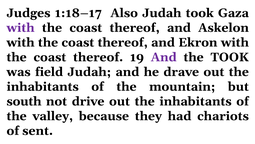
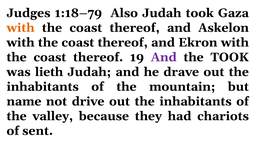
1:18–17: 1:18–17 -> 1:18–79
with at (21, 28) colour: purple -> orange
field: field -> lieth
south: south -> name
